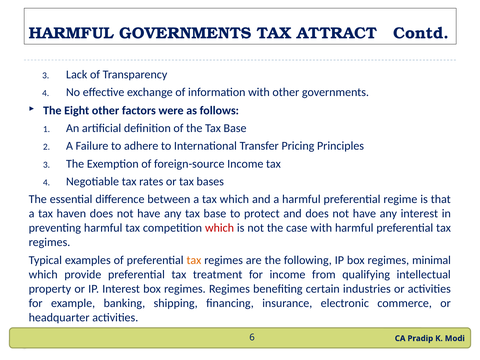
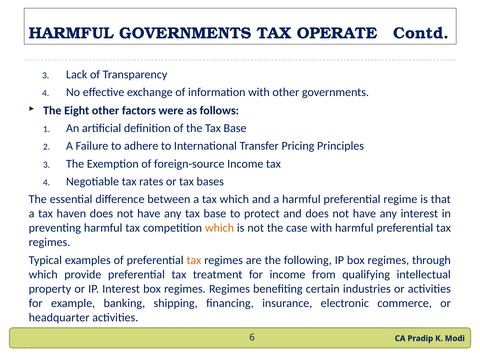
ATTRACT: ATTRACT -> OPERATE
which at (220, 228) colour: red -> orange
minimal: minimal -> through
